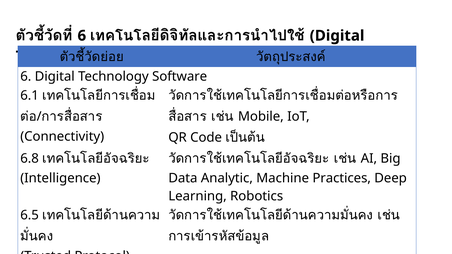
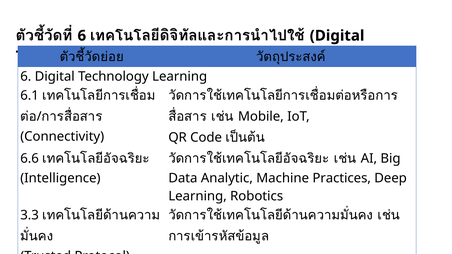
Technology Software: Software -> Learning
6.8: 6.8 -> 6.6
6.5: 6.5 -> 3.3
